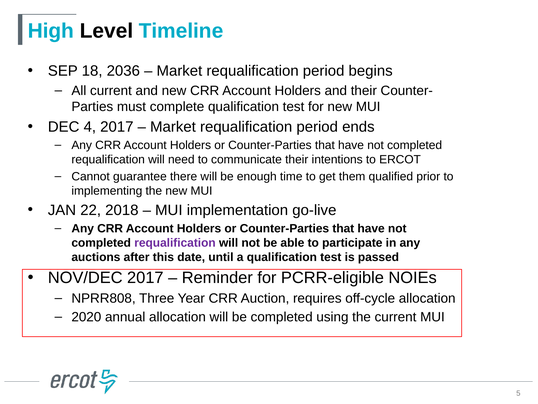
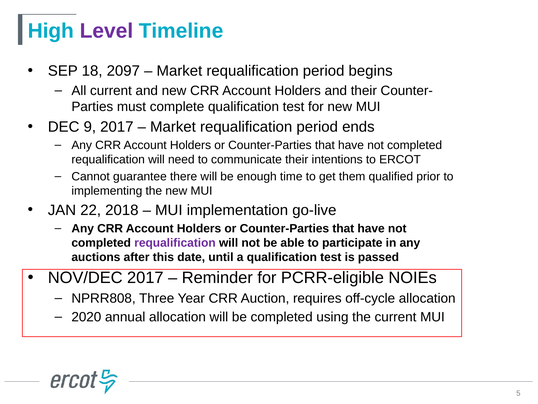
Level colour: black -> purple
2036: 2036 -> 2097
4: 4 -> 9
